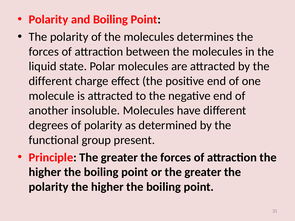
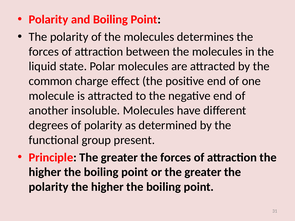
different at (51, 81): different -> common
